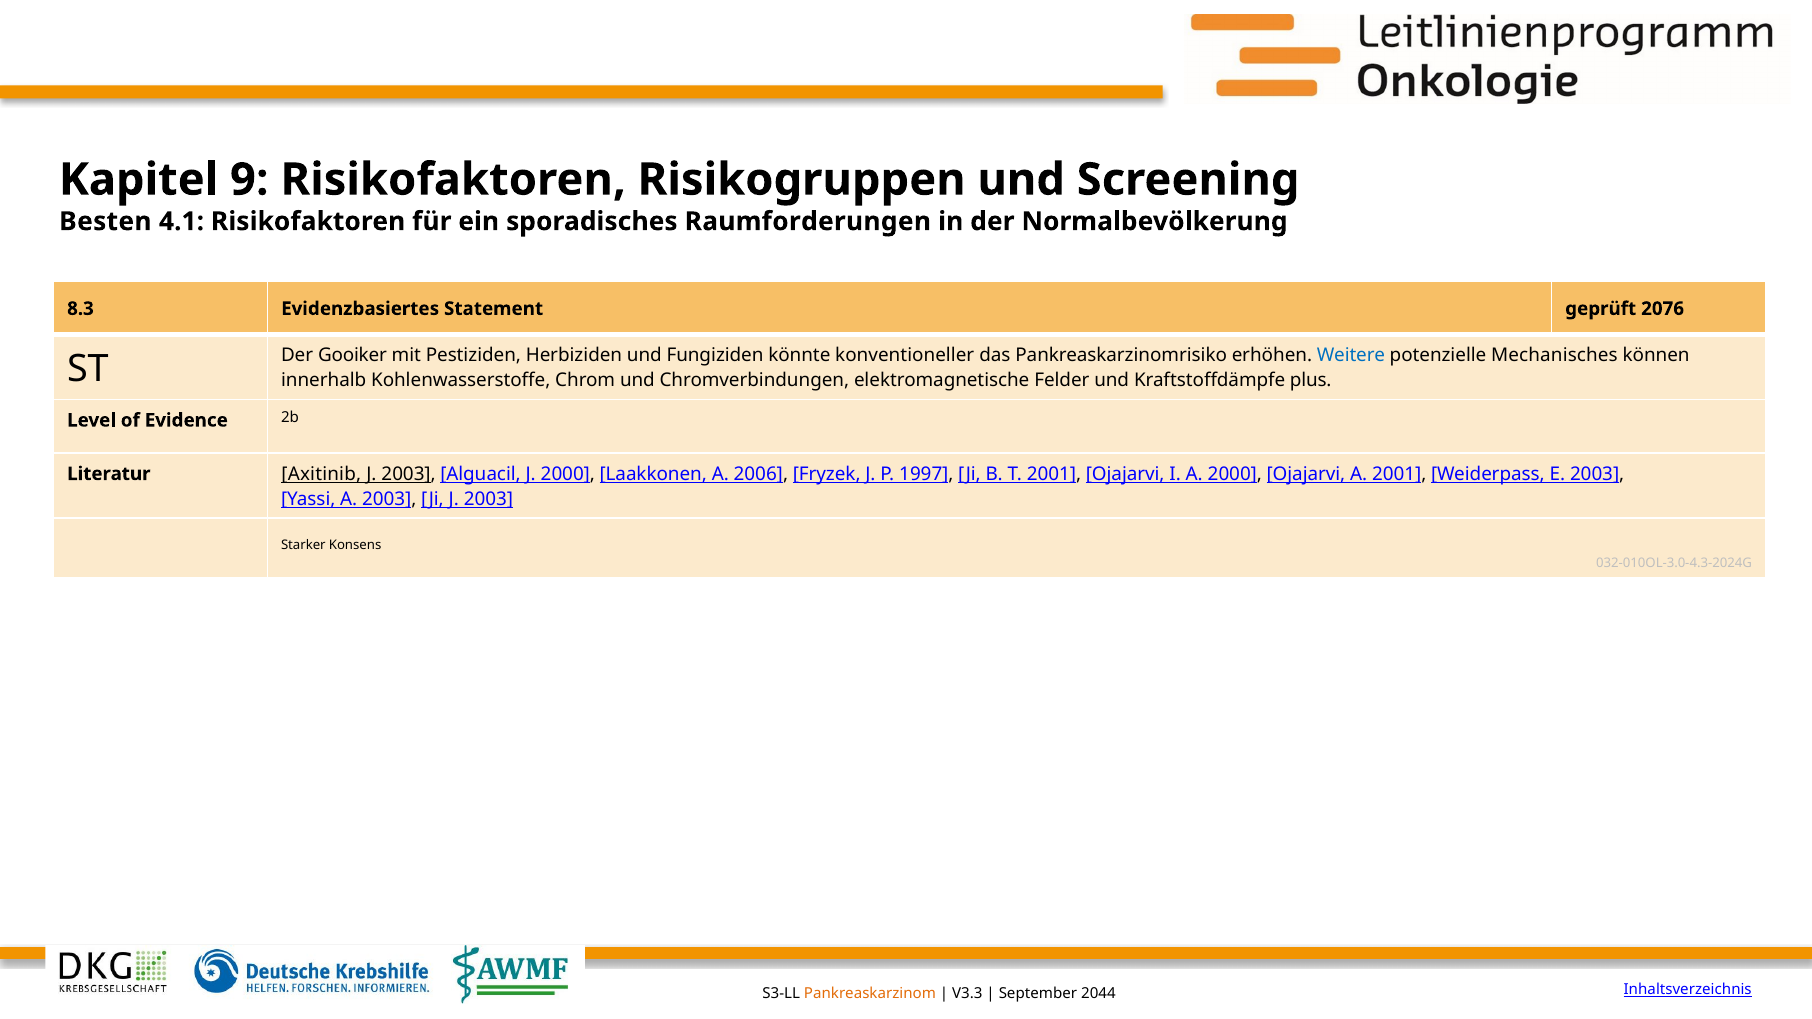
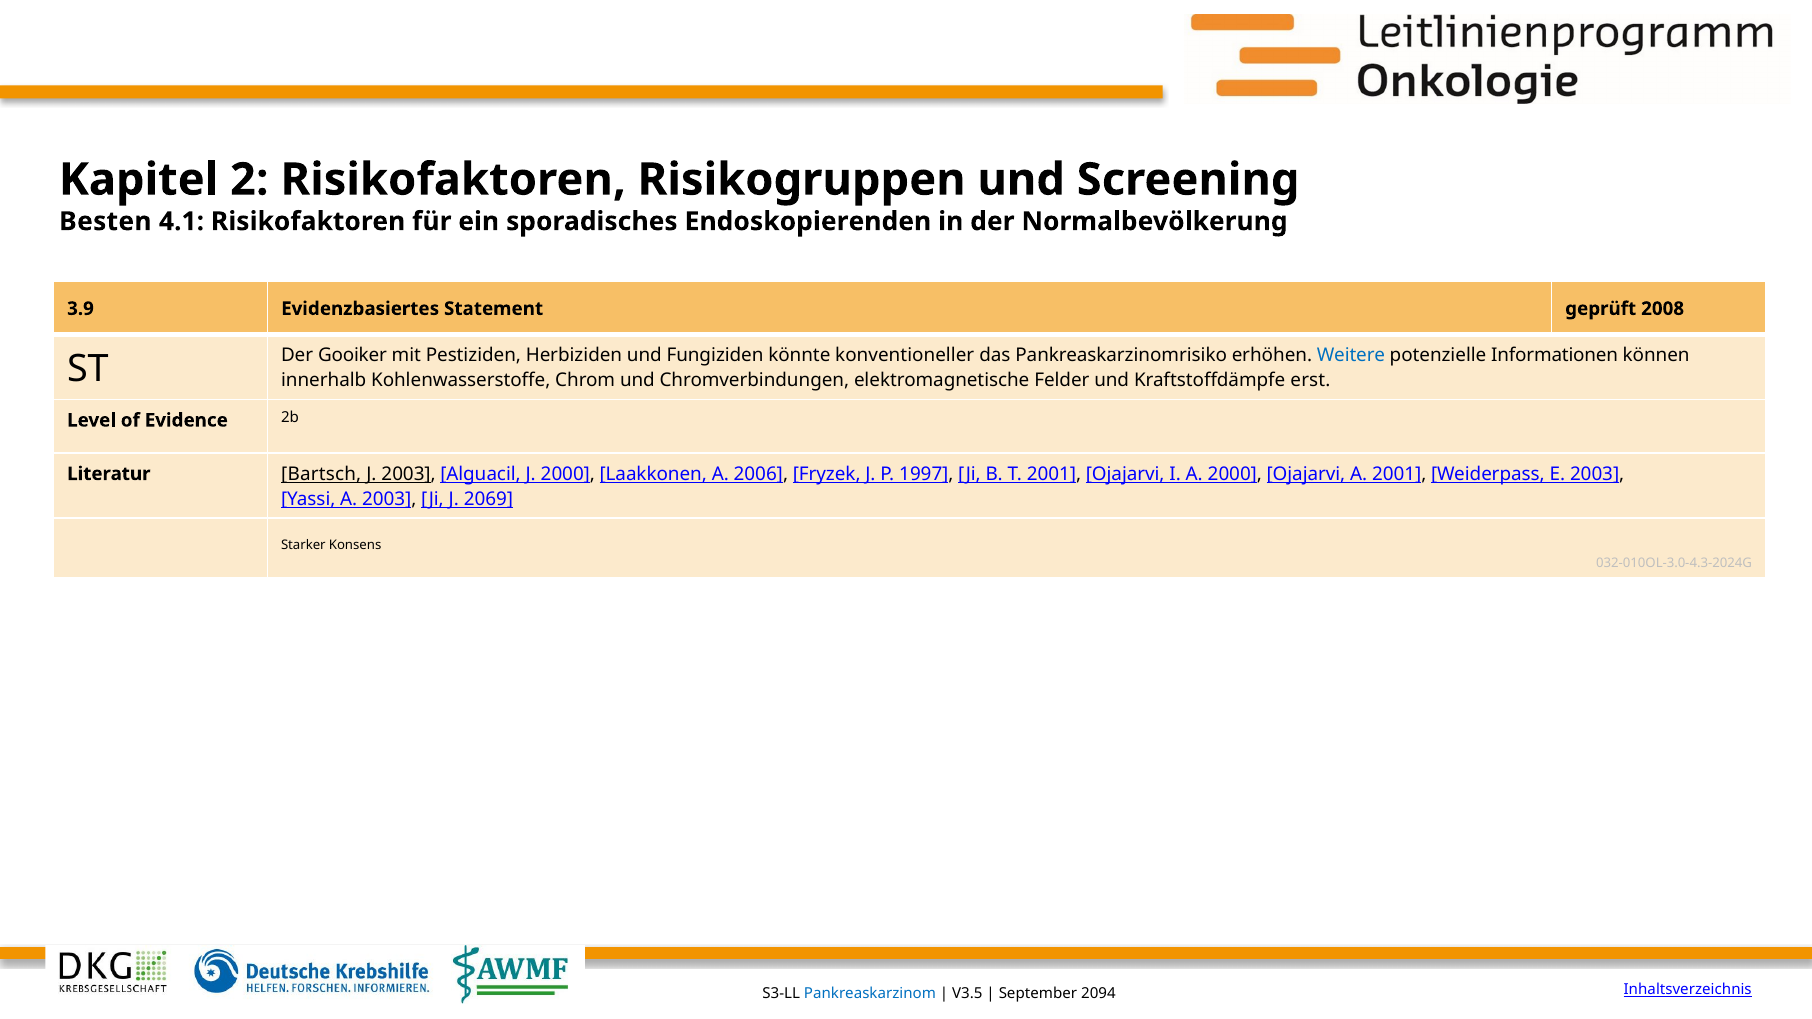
9: 9 -> 2
Raumforderungen: Raumforderungen -> Endoskopierenden
8.3: 8.3 -> 3.9
2076: 2076 -> 2008
Mechanisches: Mechanisches -> Informationen
plus: plus -> erst
Axitinib: Axitinib -> Bartsch
Ji J 2003: 2003 -> 2069
Pankreaskarzinom colour: orange -> blue
V3.3: V3.3 -> V3.5
2044: 2044 -> 2094
